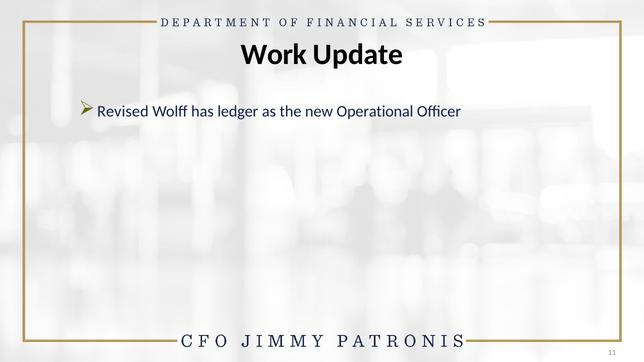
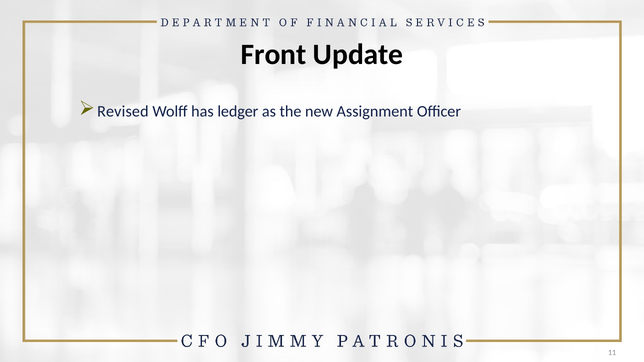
Work: Work -> Front
Operational: Operational -> Assignment
